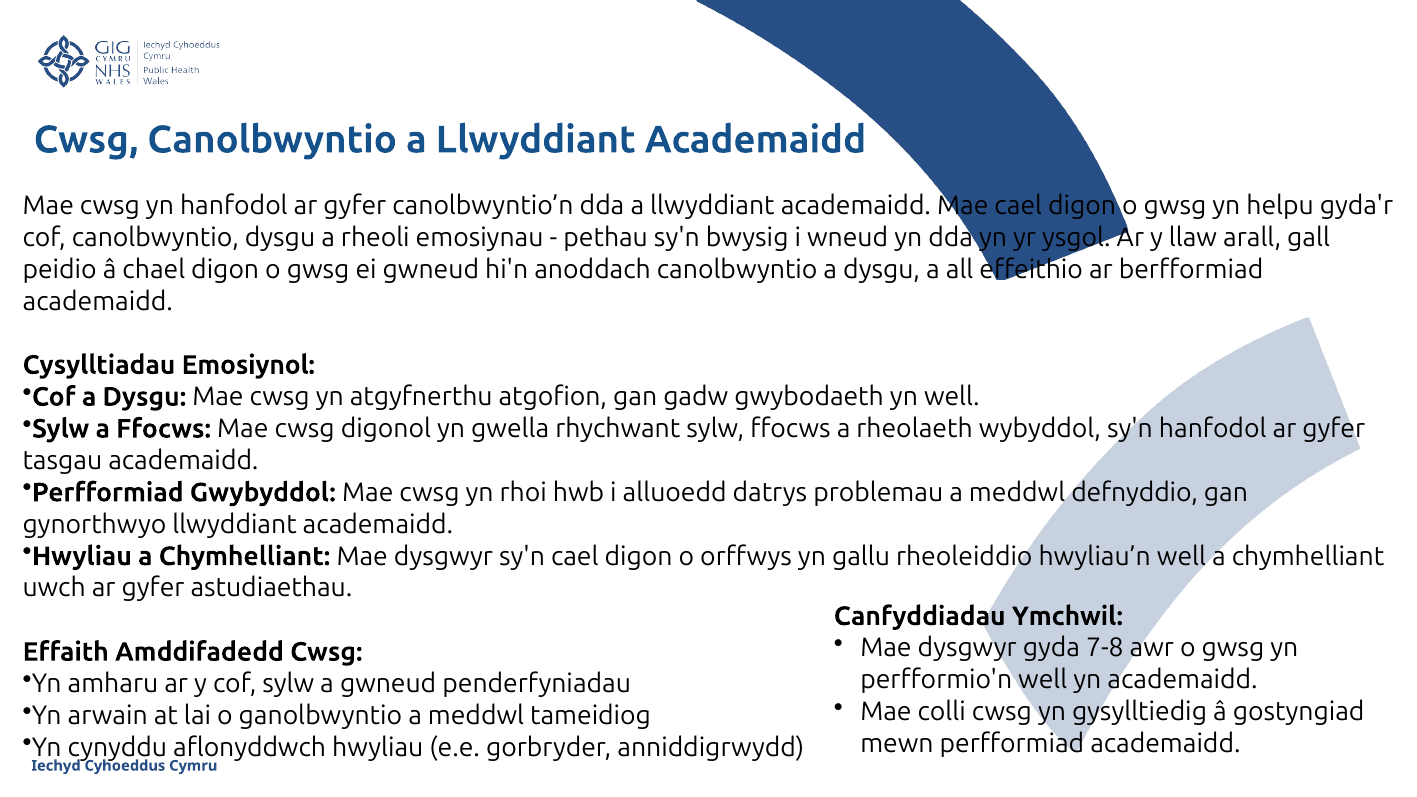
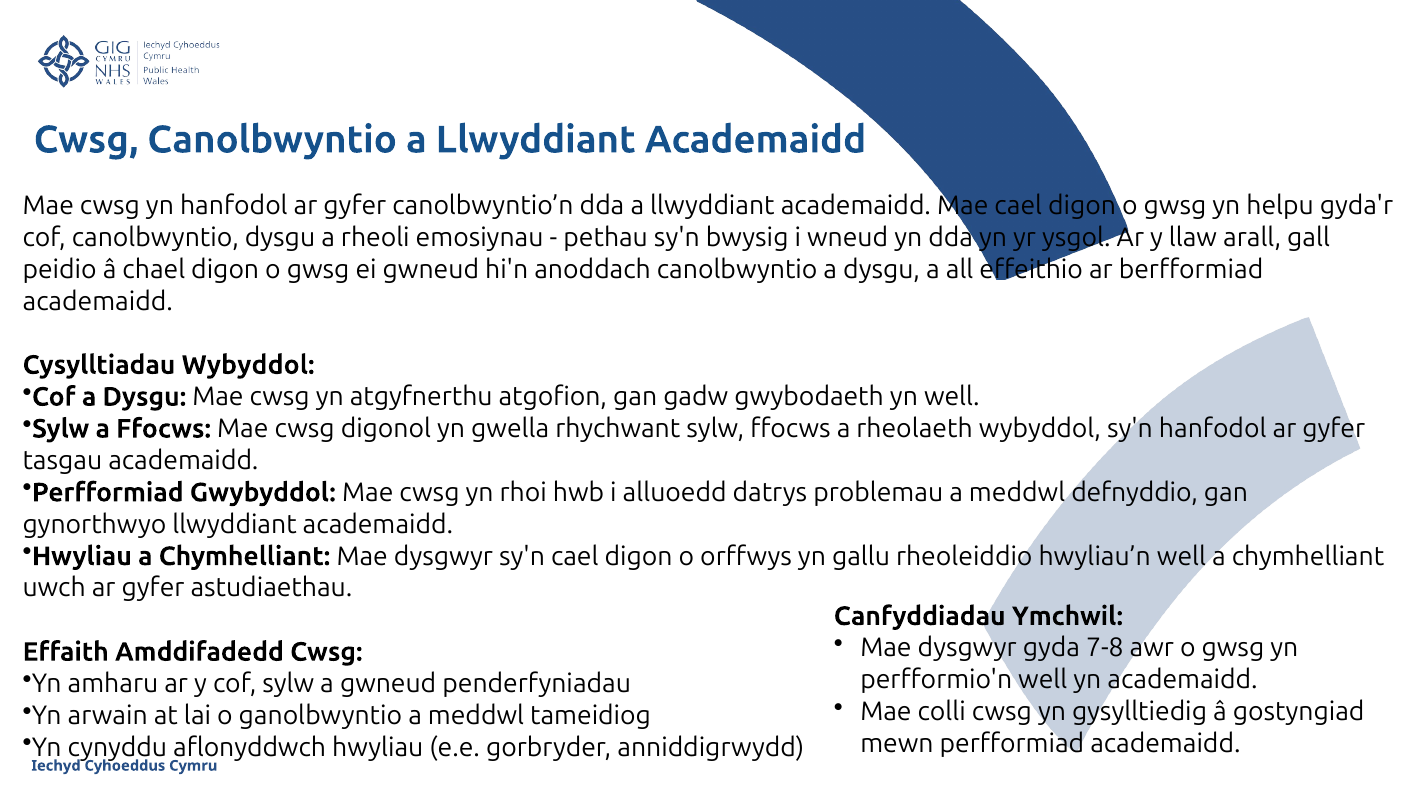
Cysylltiadau Emosiynol: Emosiynol -> Wybyddol
